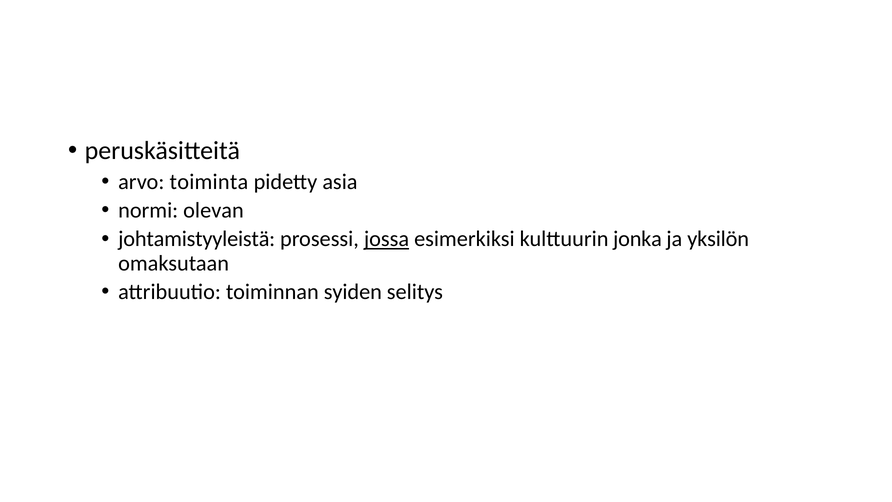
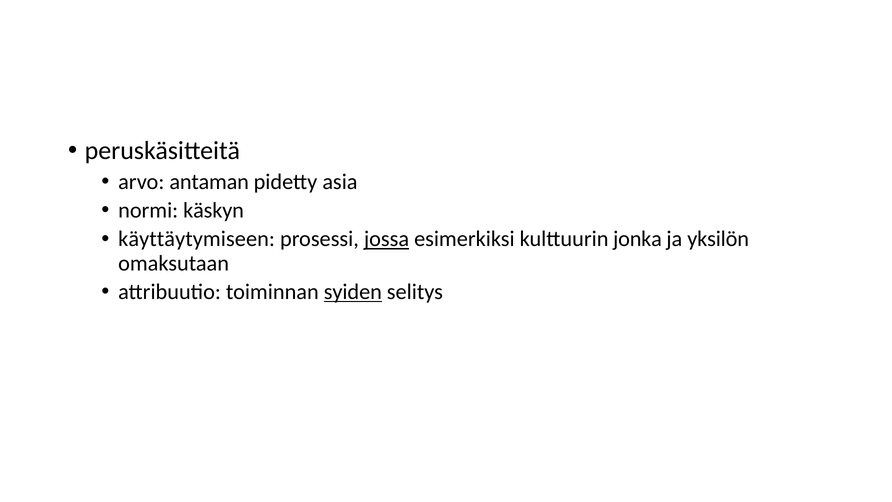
toiminta: toiminta -> antaman
olevan: olevan -> käskyn
johtamistyyleistä: johtamistyyleistä -> käyttäytymiseen
syiden underline: none -> present
